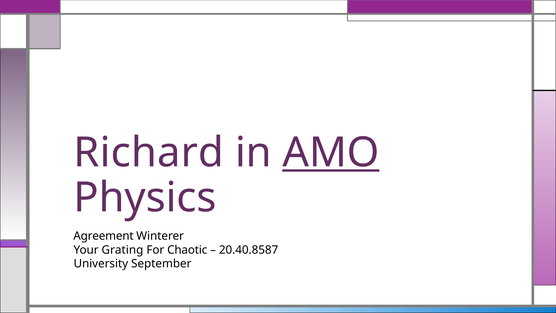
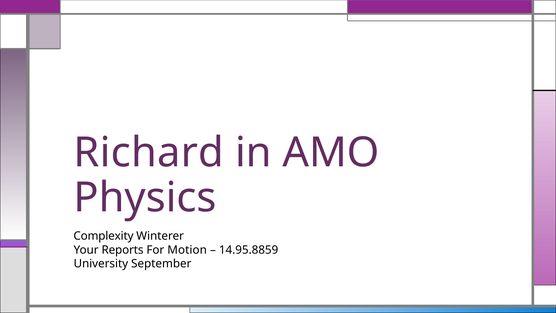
AMO underline: present -> none
Agreement: Agreement -> Complexity
Grating: Grating -> Reports
Chaotic: Chaotic -> Motion
20.40.8587: 20.40.8587 -> 14.95.8859
